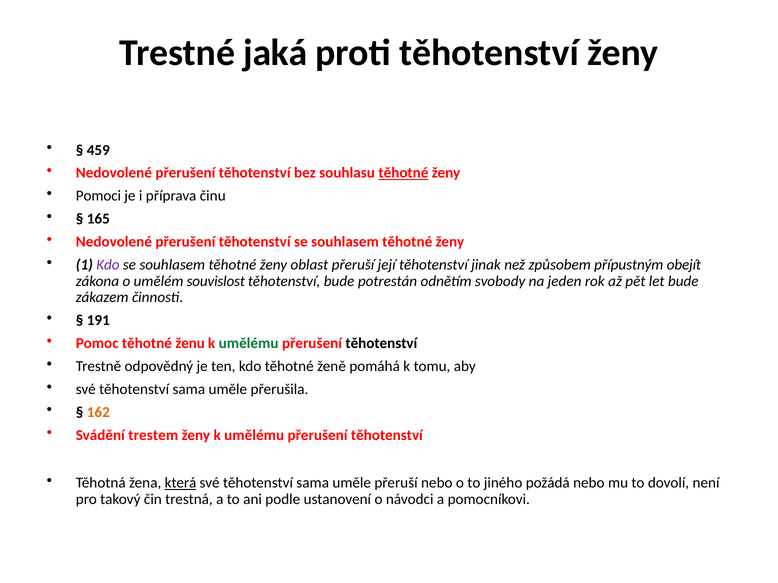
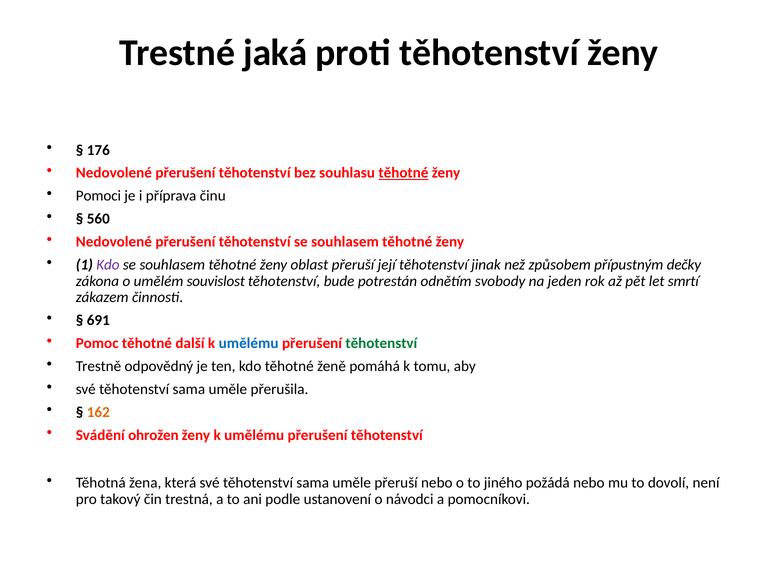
459: 459 -> 176
165: 165 -> 560
obejít: obejít -> dečky
let bude: bude -> smrtí
191: 191 -> 691
ženu: ženu -> další
umělému at (249, 344) colour: green -> blue
těhotenství at (381, 344) colour: black -> green
trestem: trestem -> ohrožen
která underline: present -> none
